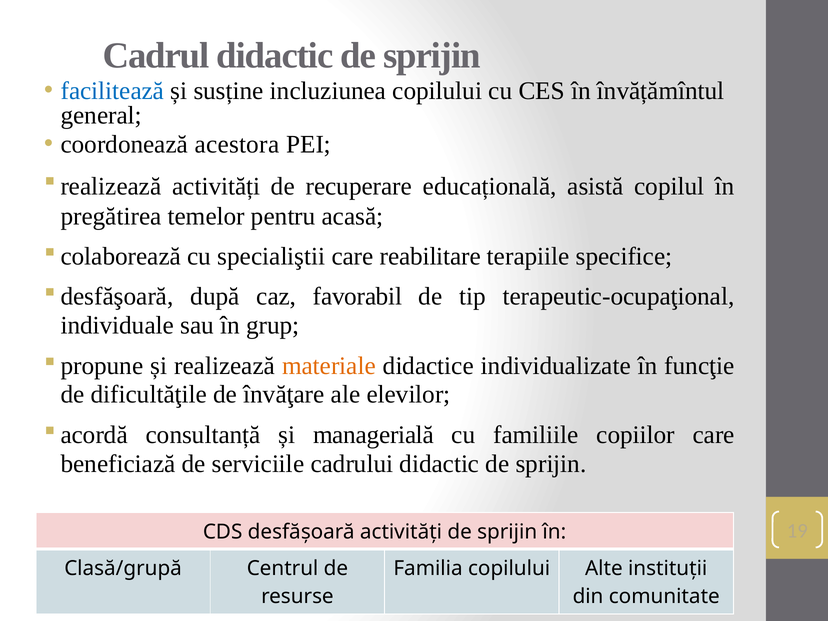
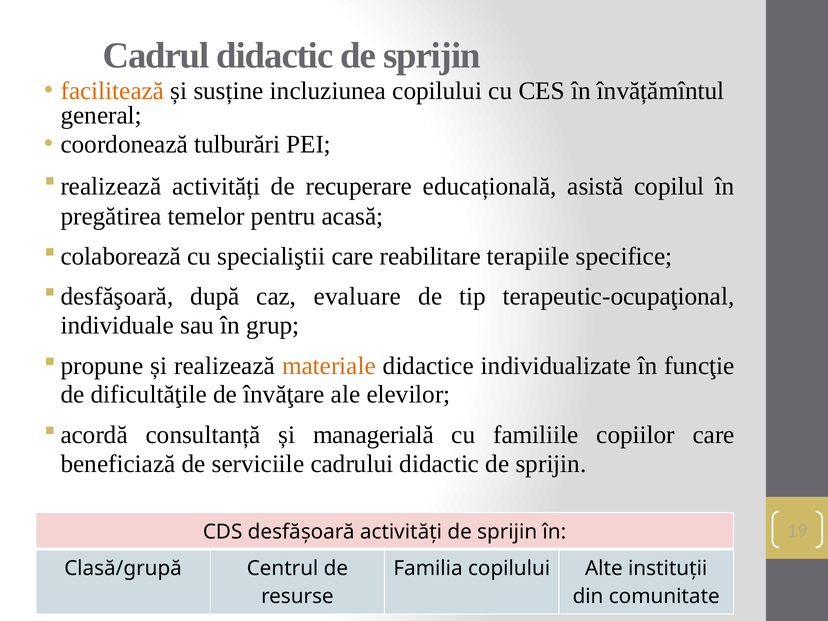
facilitează colour: blue -> orange
acestora: acestora -> tulburări
favorabil: favorabil -> evaluare
